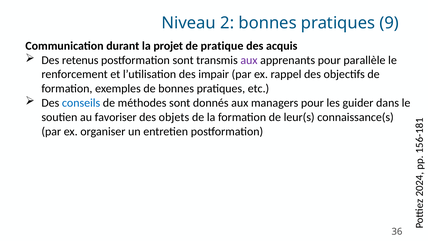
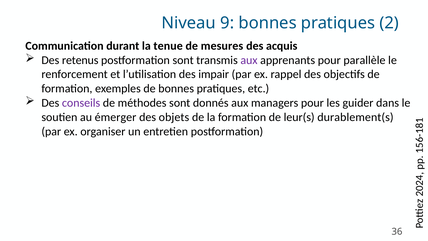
Niveau 2: 2 -> 9
pratiques 9: 9 -> 2
projet: projet -> tenue
pratique: pratique -> mesures
conseils colour: blue -> purple
favoriser: favoriser -> émerger
connaissance(s: connaissance(s -> durablement(s
